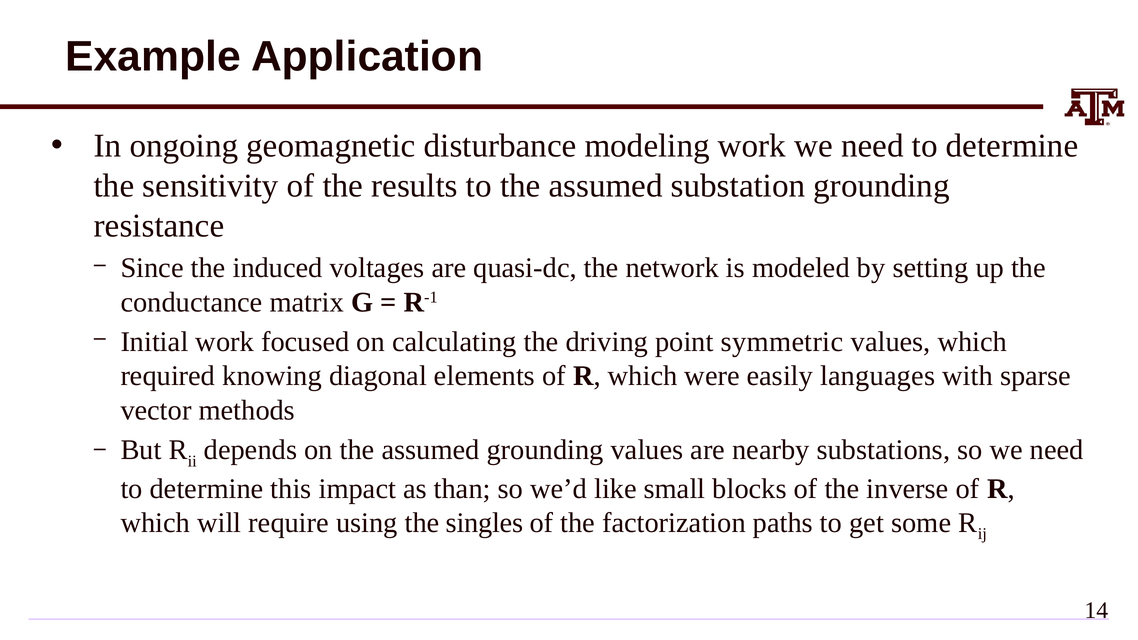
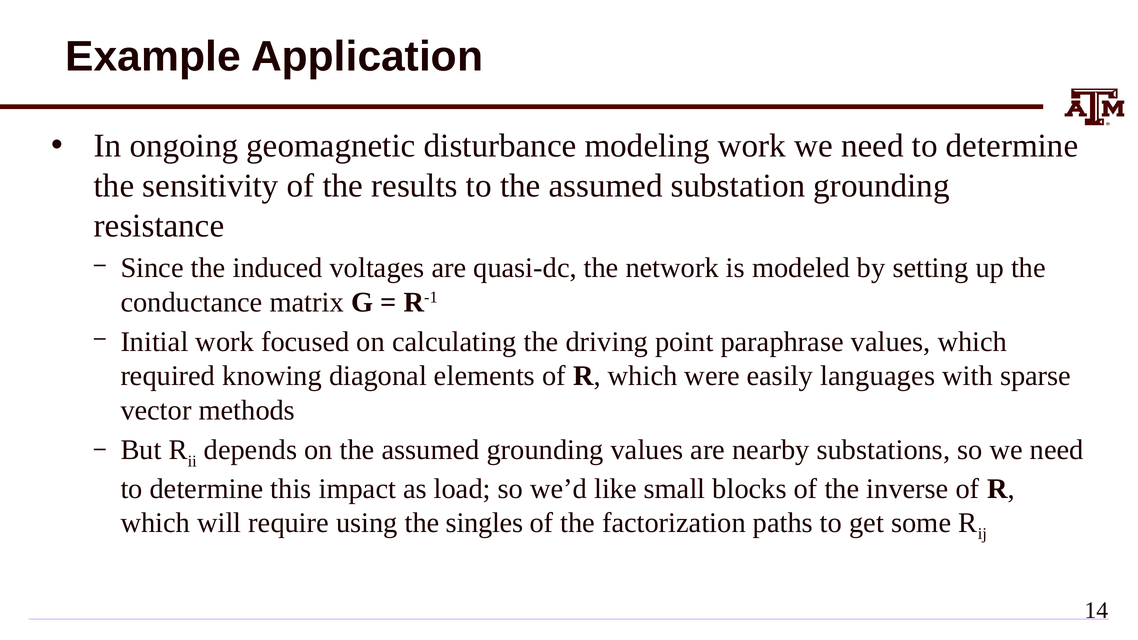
symmetric: symmetric -> paraphrase
than: than -> load
